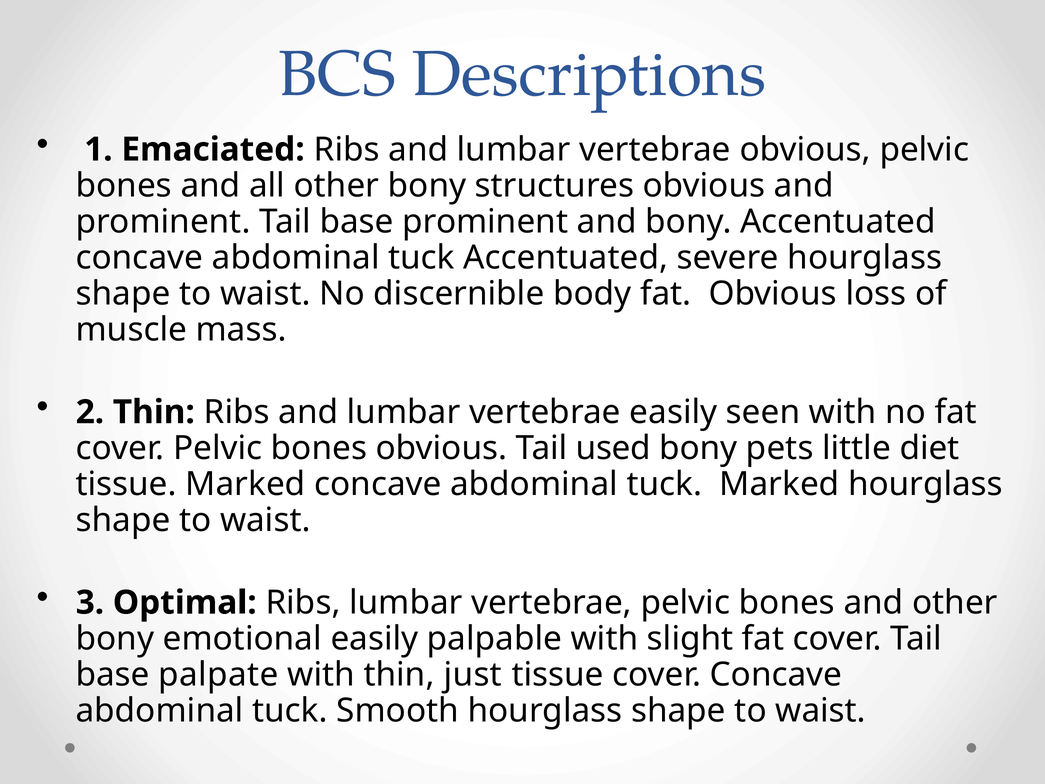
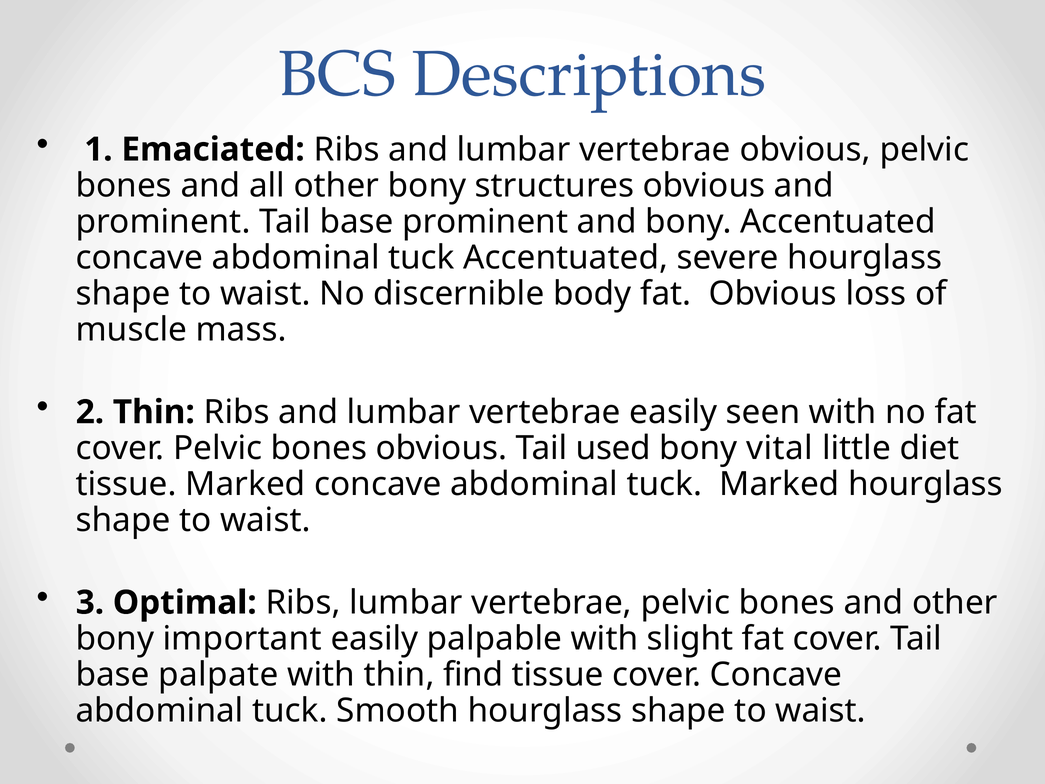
pets: pets -> vital
emotional: emotional -> important
just: just -> find
